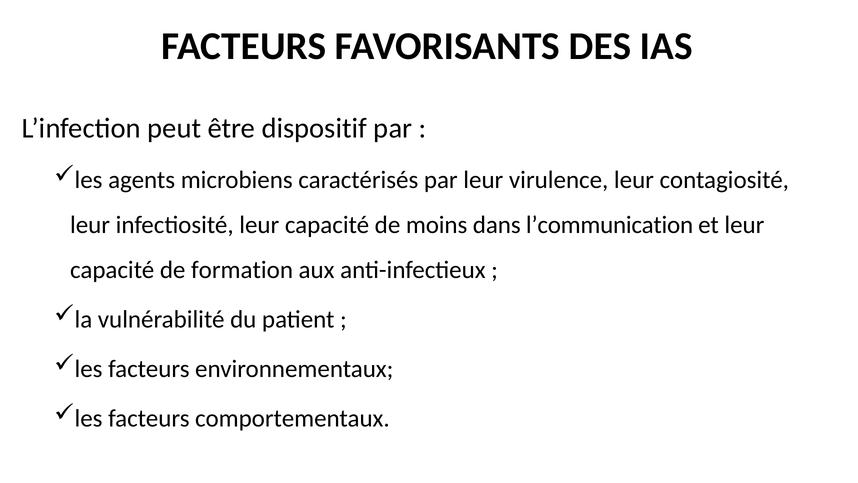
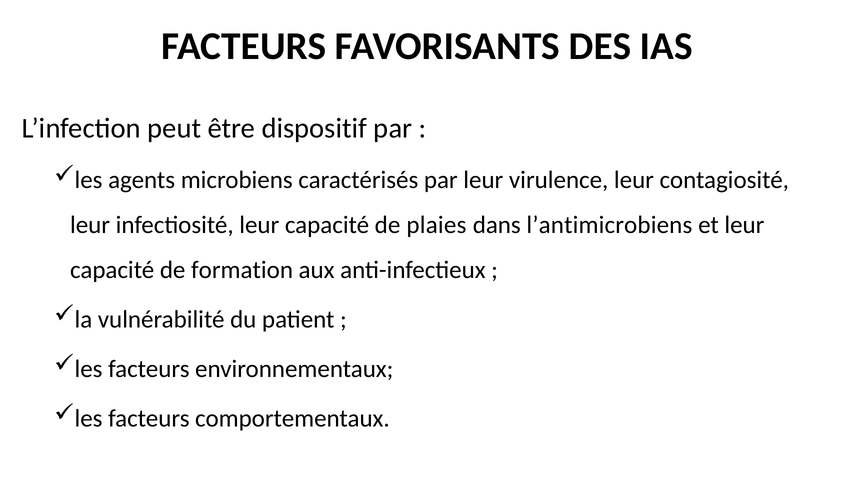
moins: moins -> plaies
l’communication: l’communication -> l’antimicrobiens
